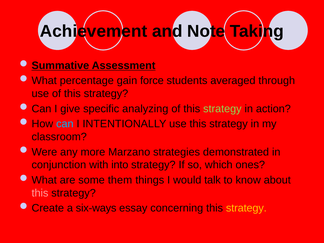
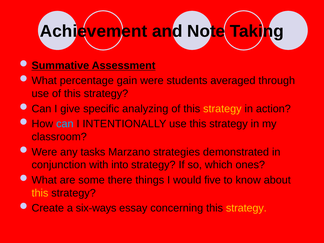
force: force -> were
strategy at (222, 109) colour: light green -> yellow
more: more -> tasks
them: them -> there
talk: talk -> five
this at (40, 193) colour: pink -> yellow
